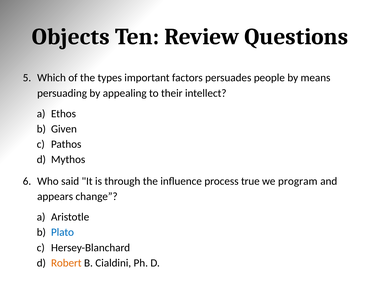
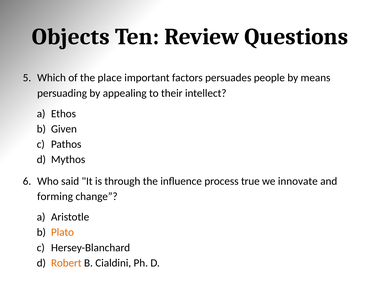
types: types -> place
program: program -> innovate
appears: appears -> forming
Plato colour: blue -> orange
